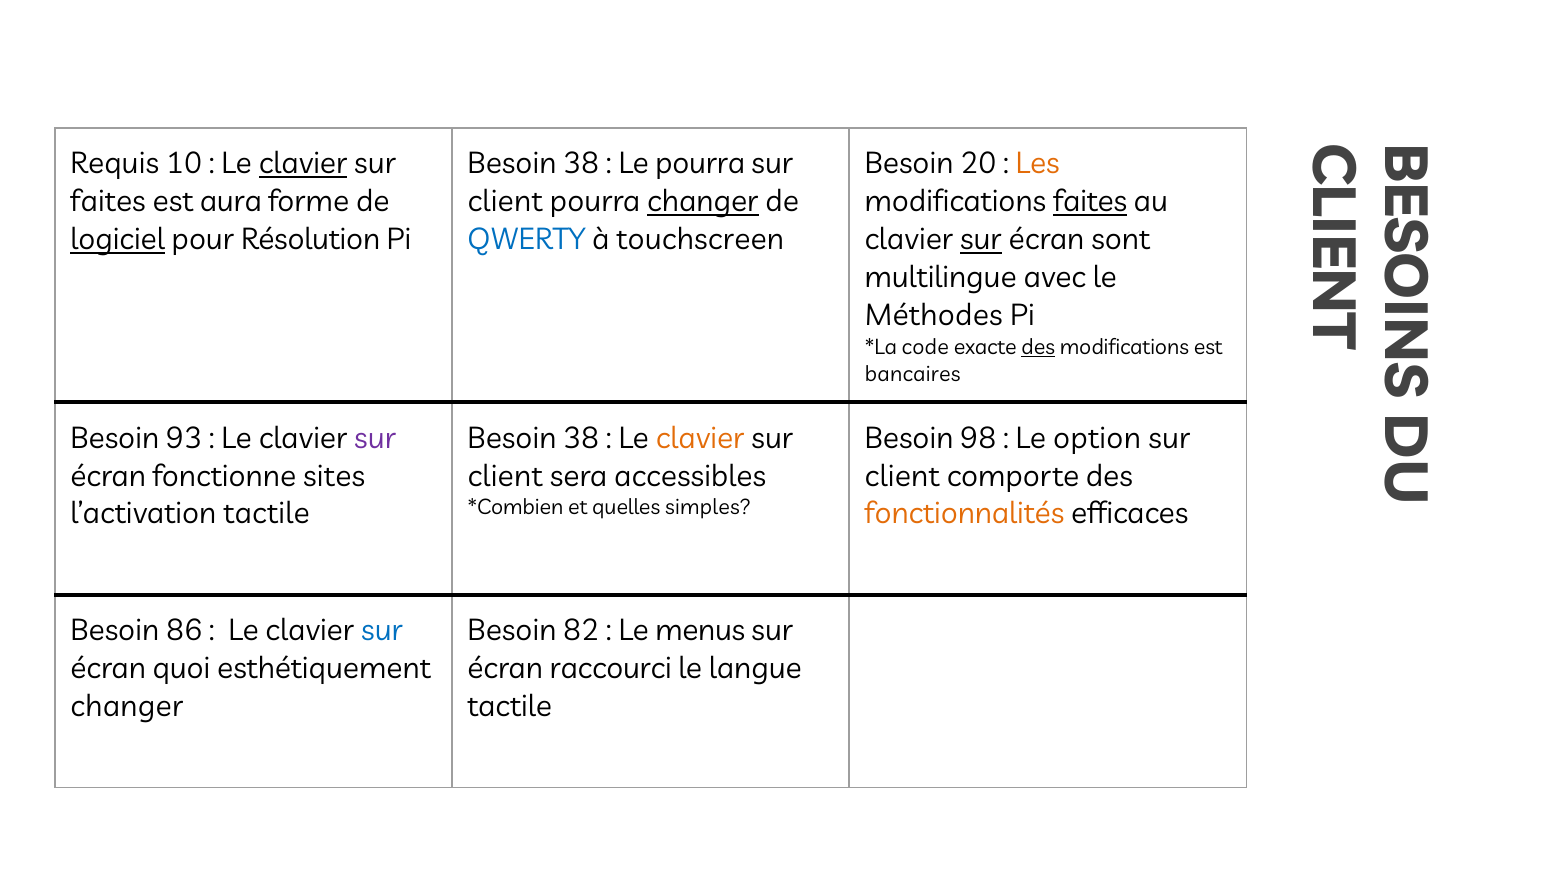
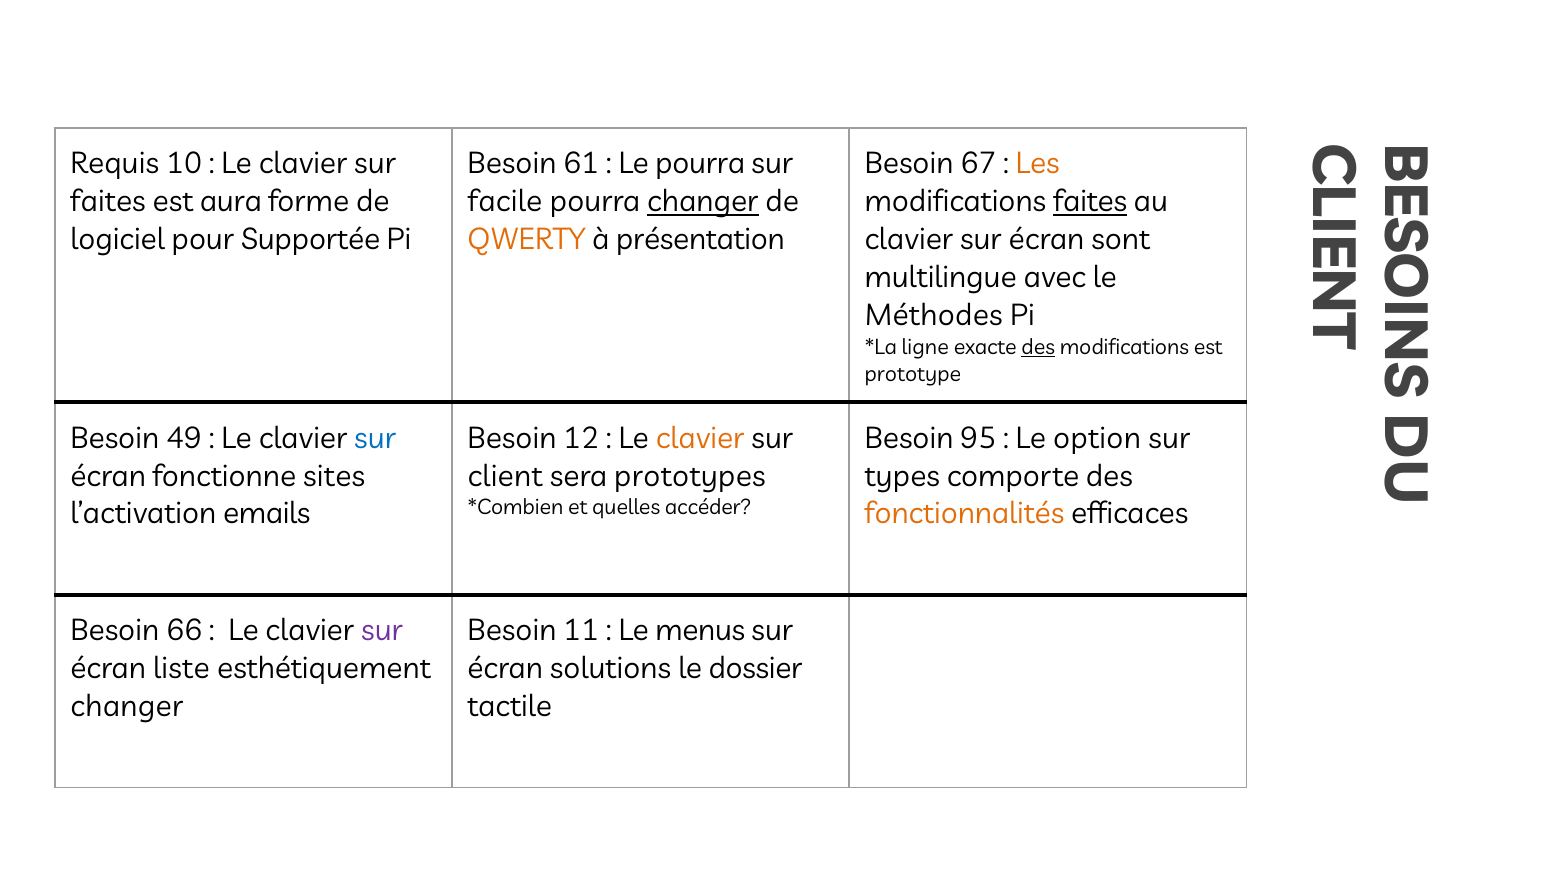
clavier at (303, 164) underline: present -> none
38 at (581, 164): 38 -> 61
20: 20 -> 67
client at (505, 202): client -> facile
logiciel underline: present -> none
Résolution: Résolution -> Supportée
QWERTY colour: blue -> orange
touchscreen: touchscreen -> présentation
sur at (981, 240) underline: present -> none
code: code -> ligne
bancaires: bancaires -> prototype
93: 93 -> 49
sur at (375, 438) colour: purple -> blue
38 at (581, 438): 38 -> 12
98: 98 -> 95
accessibles: accessibles -> prototypes
client at (902, 476): client -> types
simples: simples -> accéder
l’activation tactile: tactile -> emails
86: 86 -> 66
sur at (382, 631) colour: blue -> purple
82: 82 -> 11
quoi: quoi -> liste
raccourci: raccourci -> solutions
langue: langue -> dossier
